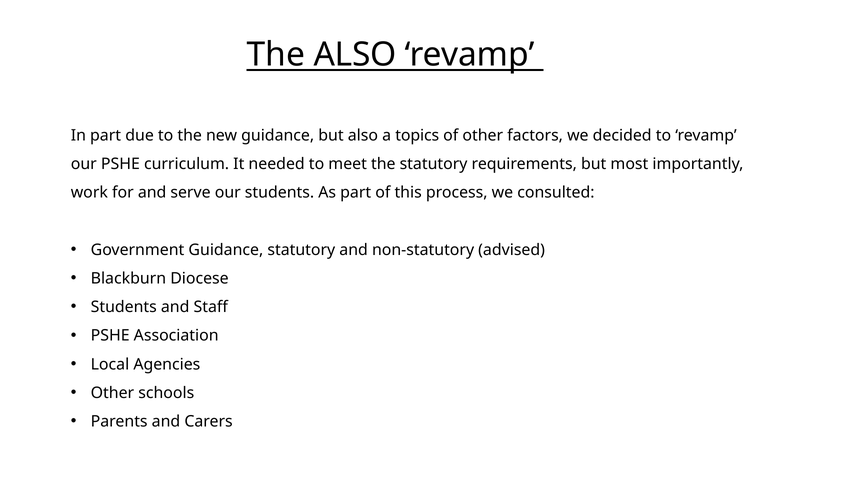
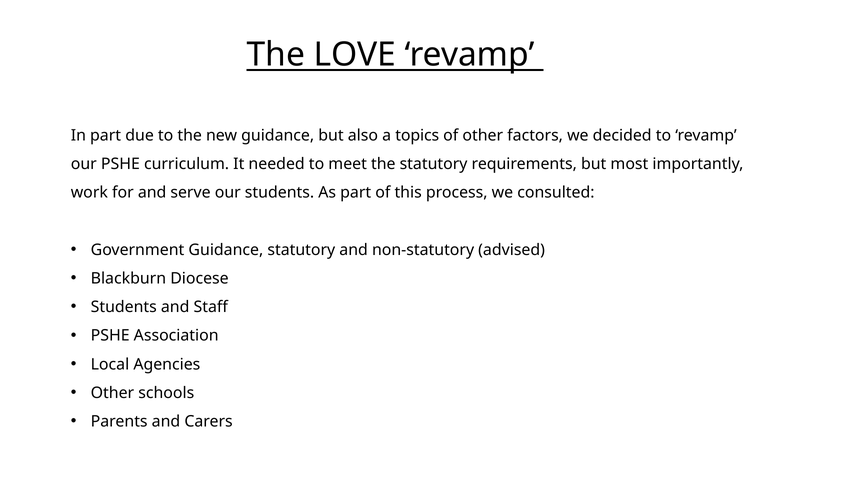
The ALSO: ALSO -> LOVE
